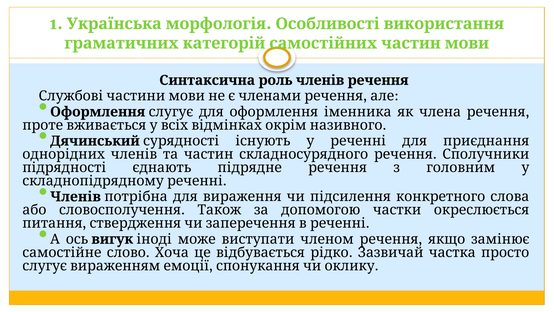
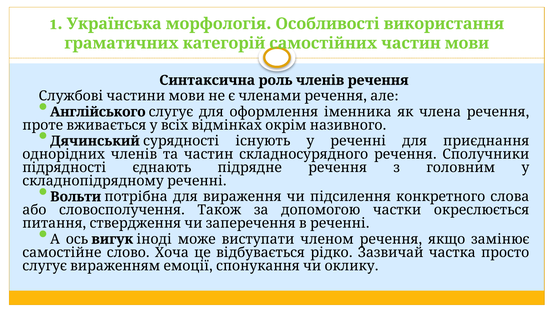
Оформлення at (98, 112): Оформлення -> Англійського
Членів at (76, 197): Членів -> Вольти
